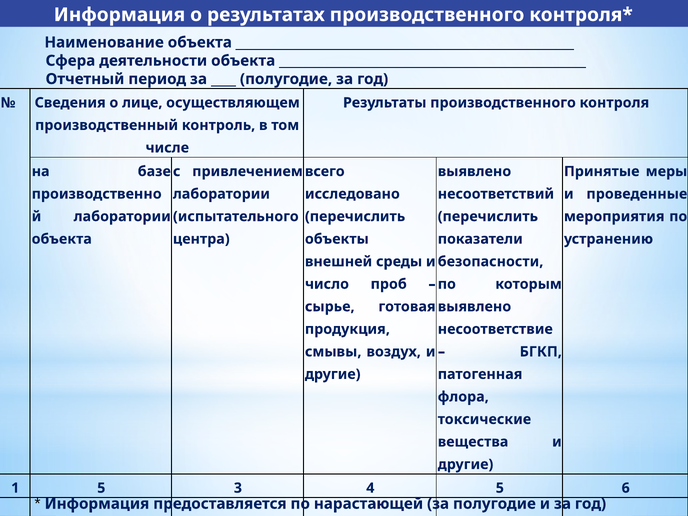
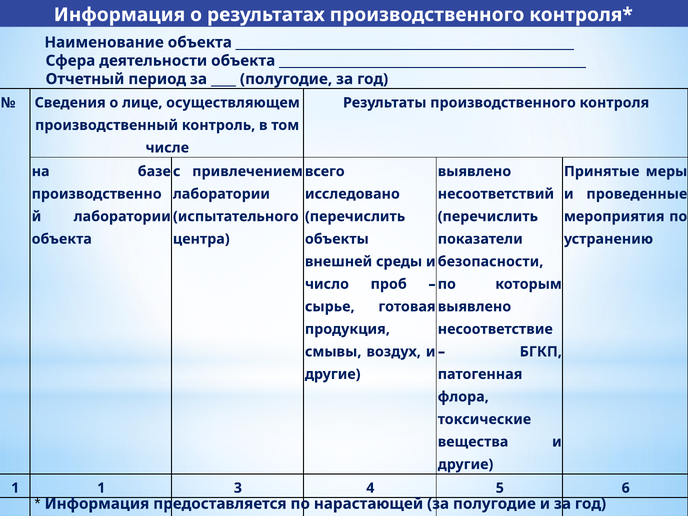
1 5: 5 -> 1
